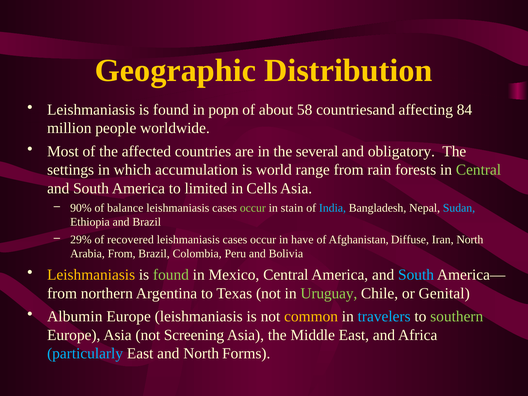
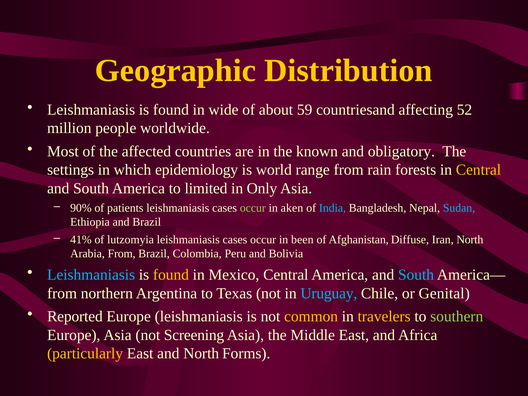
popn: popn -> wide
58: 58 -> 59
84: 84 -> 52
several: several -> known
accumulation: accumulation -> epidemiology
Central at (478, 170) colour: light green -> yellow
Cells: Cells -> Only
balance: balance -> patients
stain: stain -> aken
29%: 29% -> 41%
recovered: recovered -> lutzomyia
have: have -> been
Leishmaniasis at (91, 275) colour: yellow -> light blue
found at (171, 275) colour: light green -> yellow
Uruguay colour: light green -> light blue
Albumin: Albumin -> Reported
travelers colour: light blue -> yellow
particularly colour: light blue -> yellow
